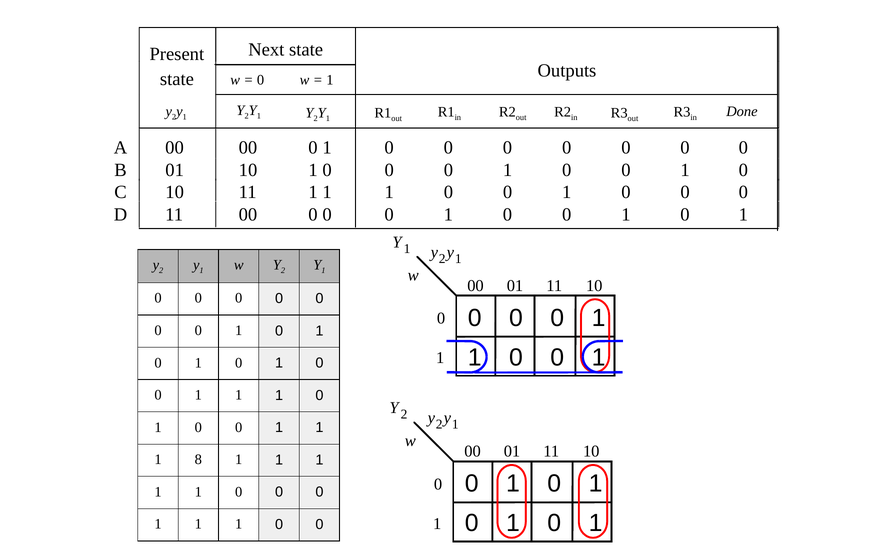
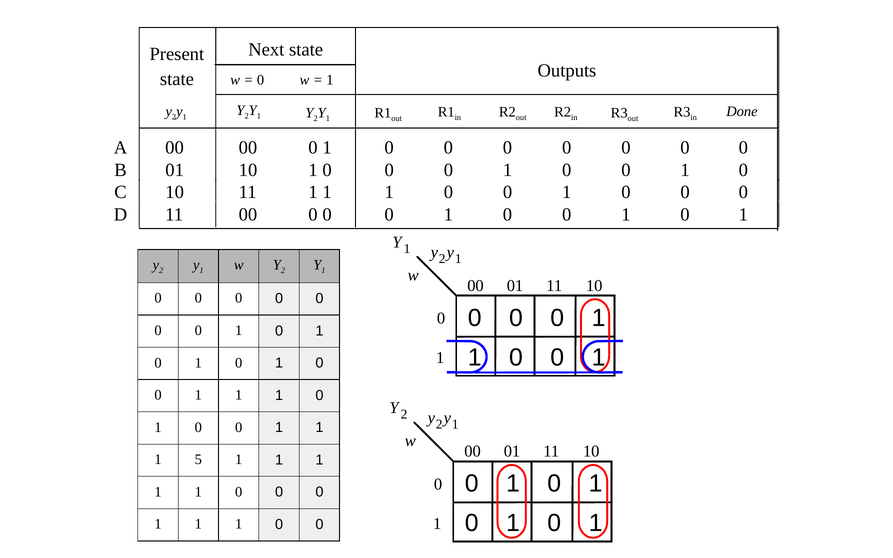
8: 8 -> 5
